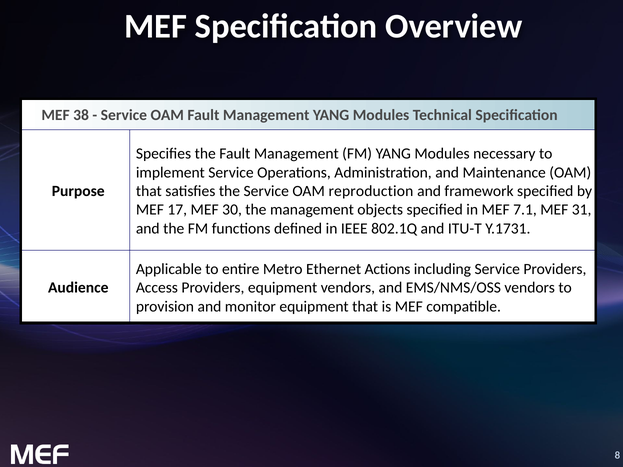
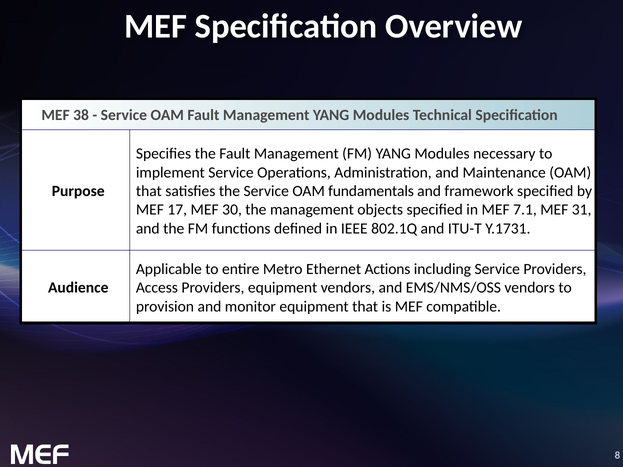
reproduction: reproduction -> fundamentals
